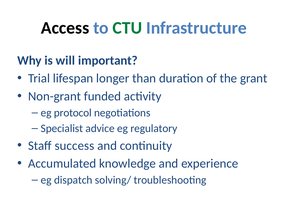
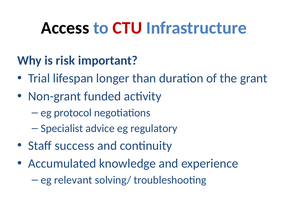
CTU colour: green -> red
will: will -> risk
dispatch: dispatch -> relevant
